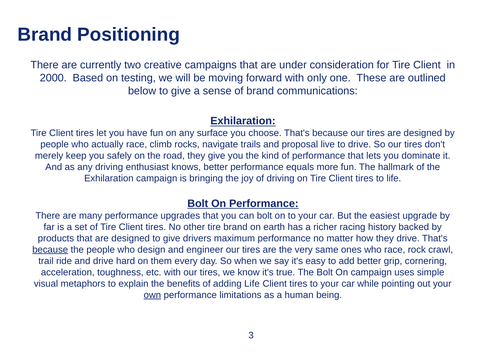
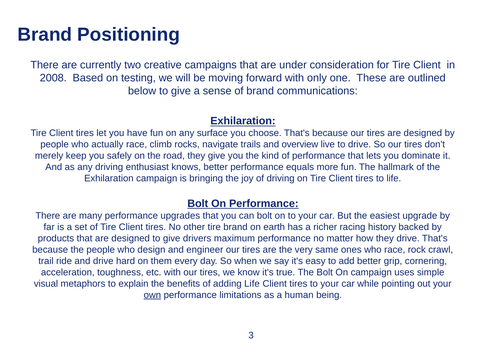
2000: 2000 -> 2008
proposal: proposal -> overview
because at (50, 250) underline: present -> none
